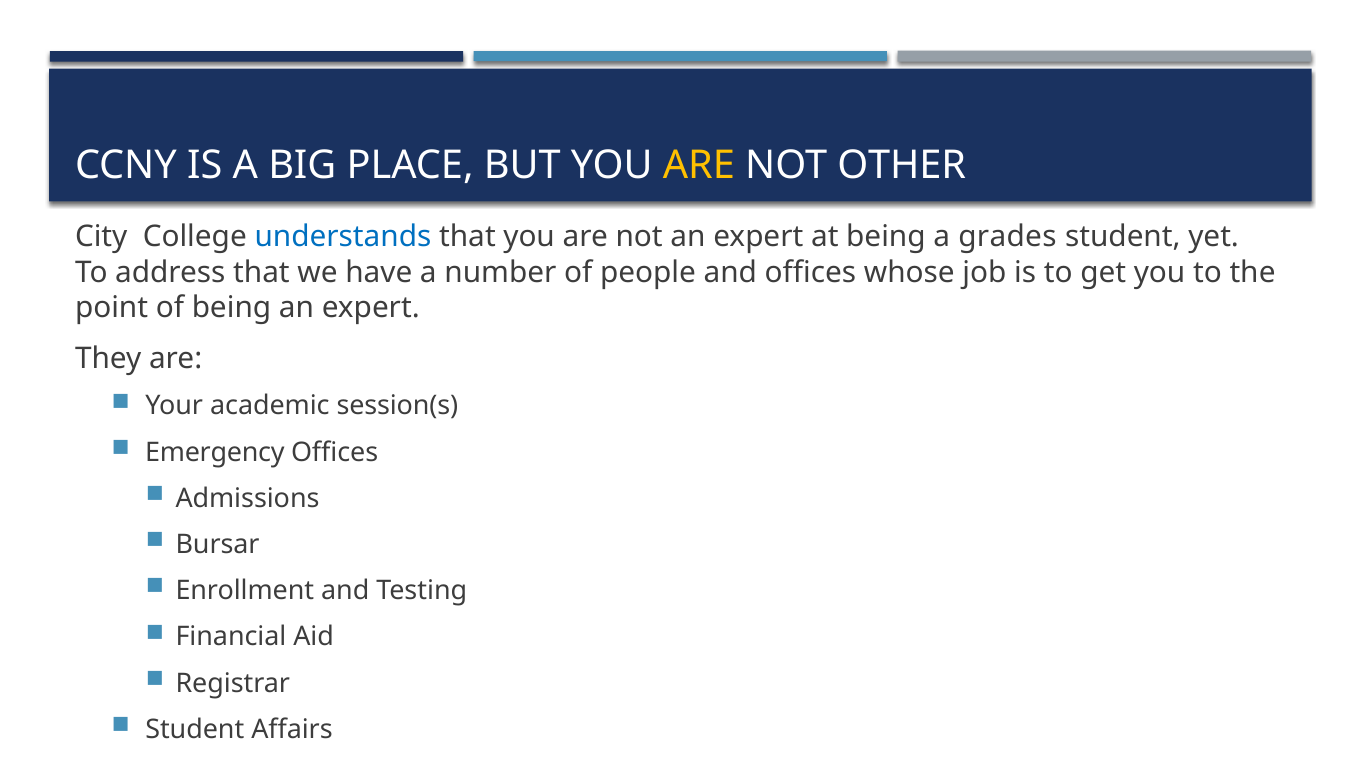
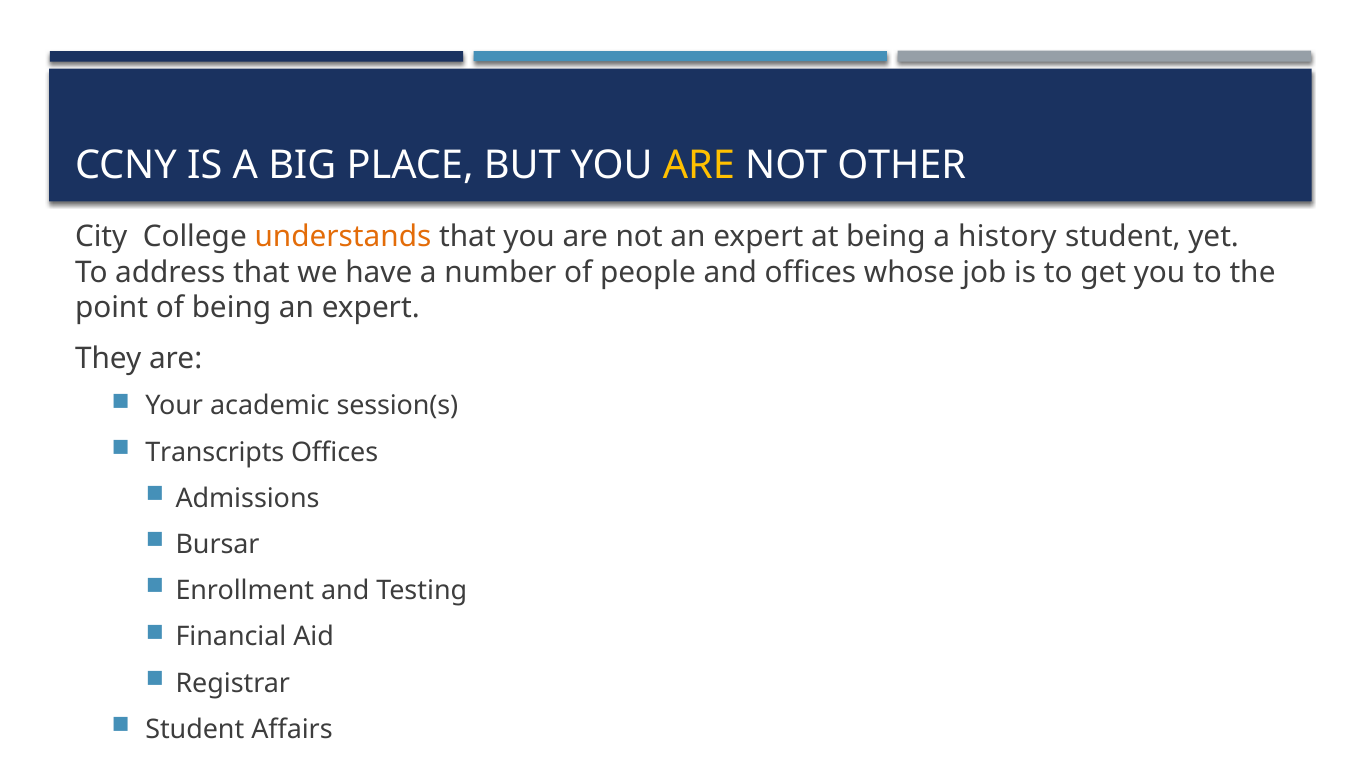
understands colour: blue -> orange
grades: grades -> history
Emergency: Emergency -> Transcripts
